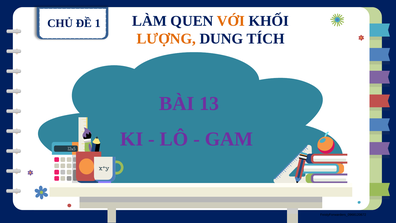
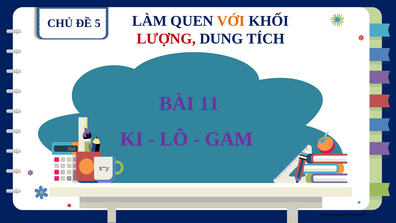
1: 1 -> 5
LƯỢNG colour: orange -> red
13: 13 -> 11
